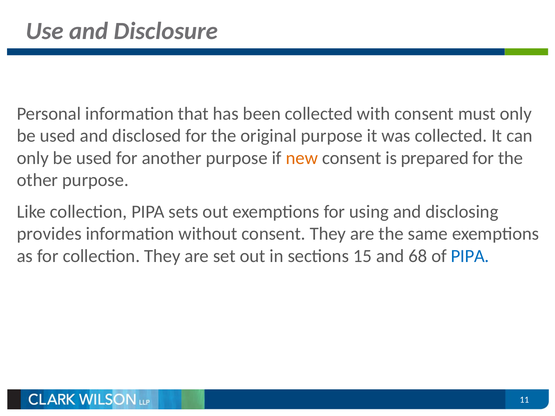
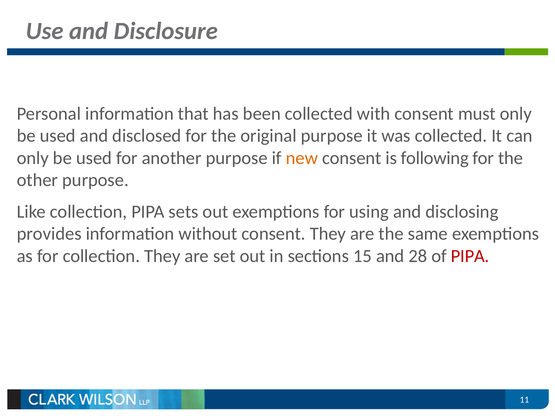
prepared: prepared -> following
68: 68 -> 28
PIPA at (470, 256) colour: blue -> red
